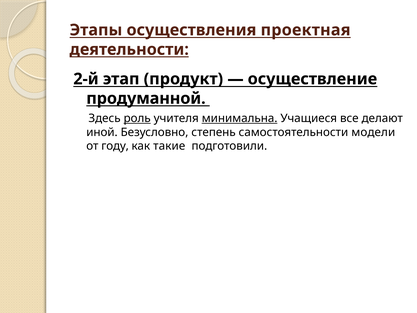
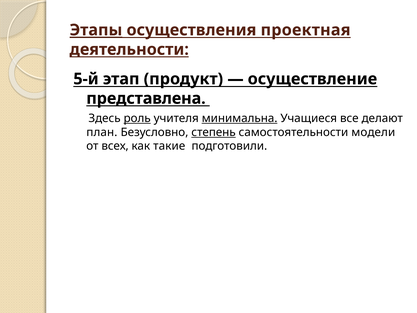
Этапы underline: none -> present
2-й: 2-й -> 5-й
продуманной: продуманной -> представлена
иной: иной -> план
степень underline: none -> present
году: году -> всех
